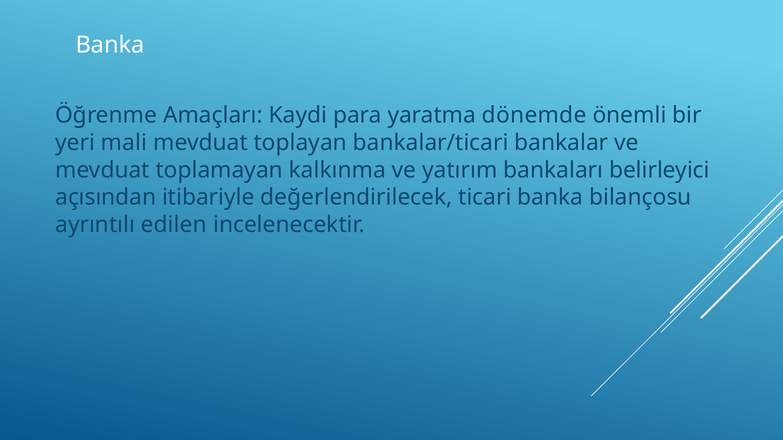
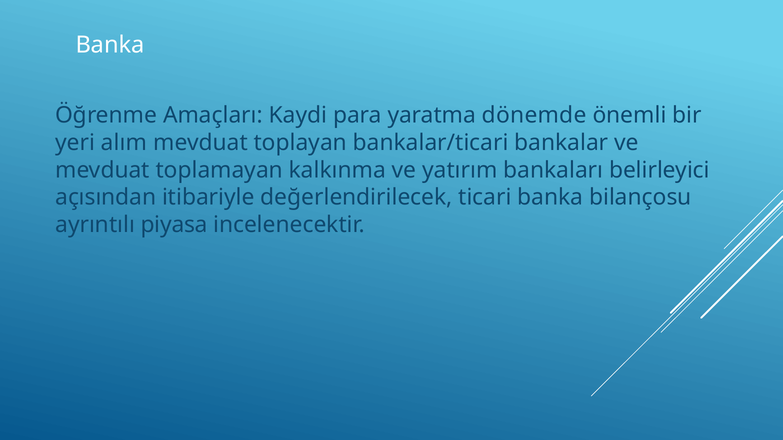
mali: mali -> alım
edilen: edilen -> piyasa
